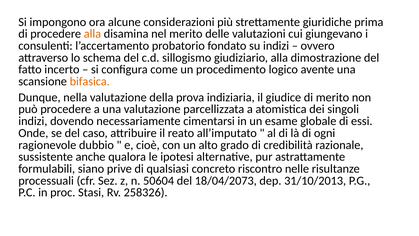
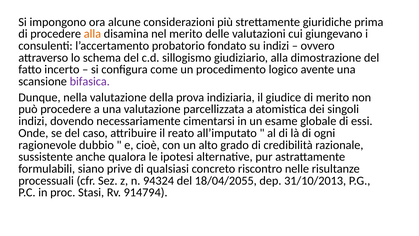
bifasica colour: orange -> purple
50604: 50604 -> 94324
18/04/2073: 18/04/2073 -> 18/04/2055
258326: 258326 -> 914794
